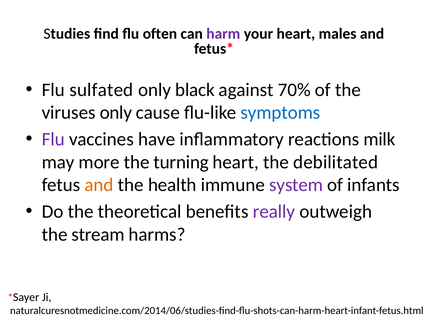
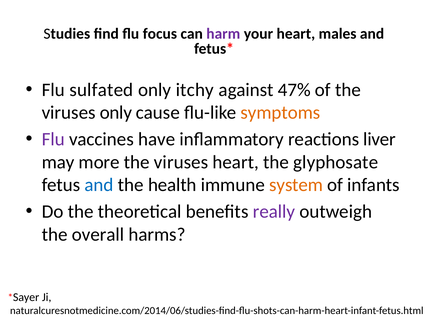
often: often -> focus
black: black -> itchy
70%: 70% -> 47%
symptoms colour: blue -> orange
milk: milk -> liver
turning at (181, 162): turning -> viruses
debilitated: debilitated -> glyphosate
and at (99, 185) colour: orange -> blue
system colour: purple -> orange
stream: stream -> overall
